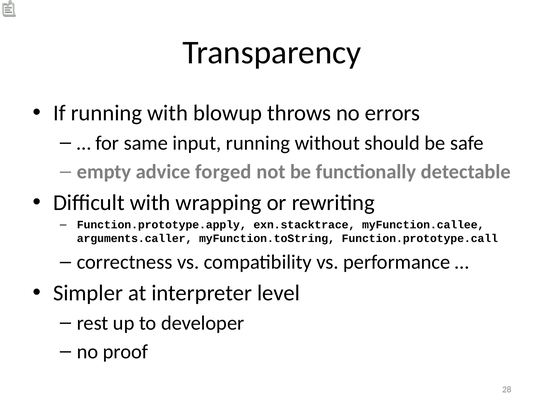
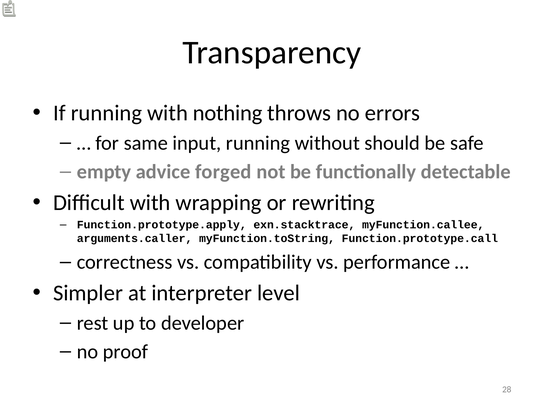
blowup: blowup -> nothing
